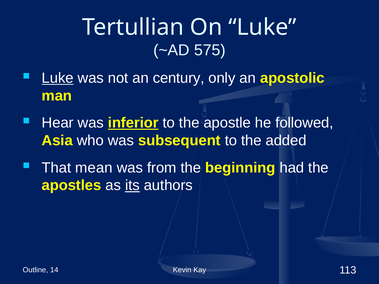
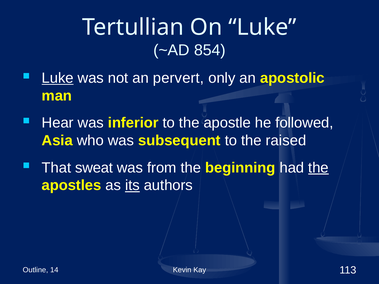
575: 575 -> 854
century: century -> pervert
inferior underline: present -> none
added: added -> raised
mean: mean -> sweat
the at (318, 168) underline: none -> present
